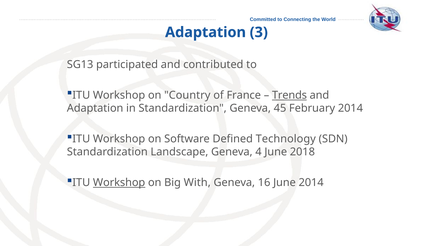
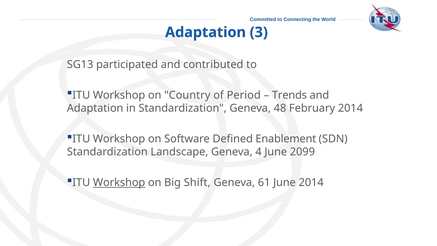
France: France -> Period
Trends underline: present -> none
45: 45 -> 48
Technology: Technology -> Enablement
2018: 2018 -> 2099
With: With -> Shift
16: 16 -> 61
